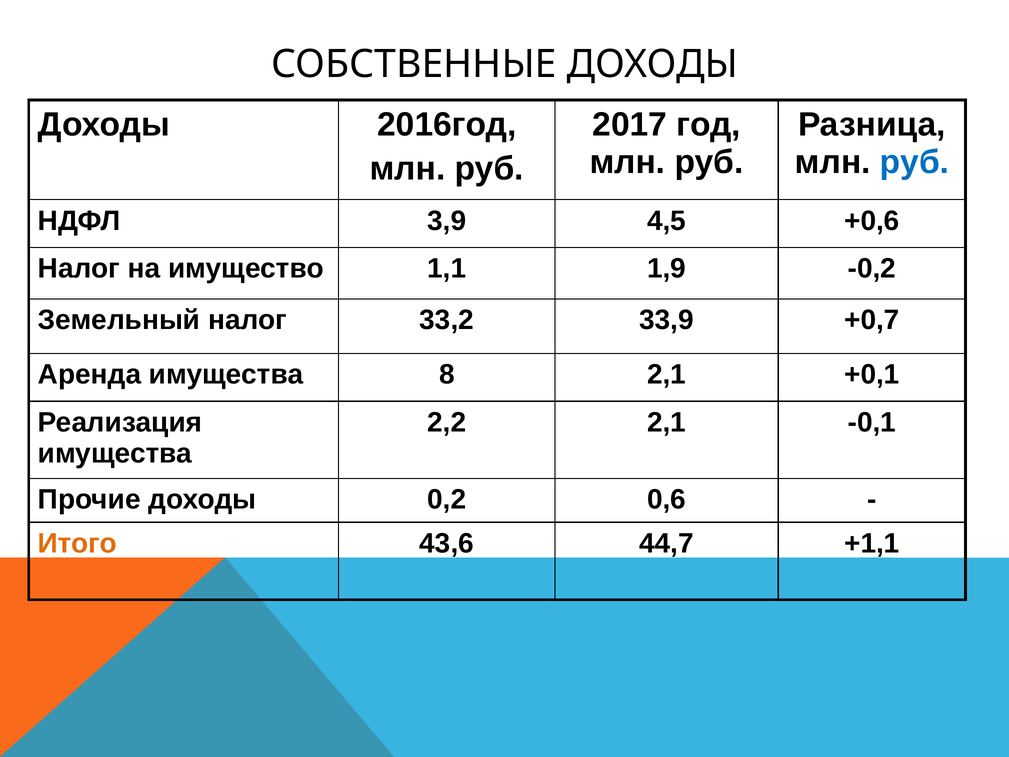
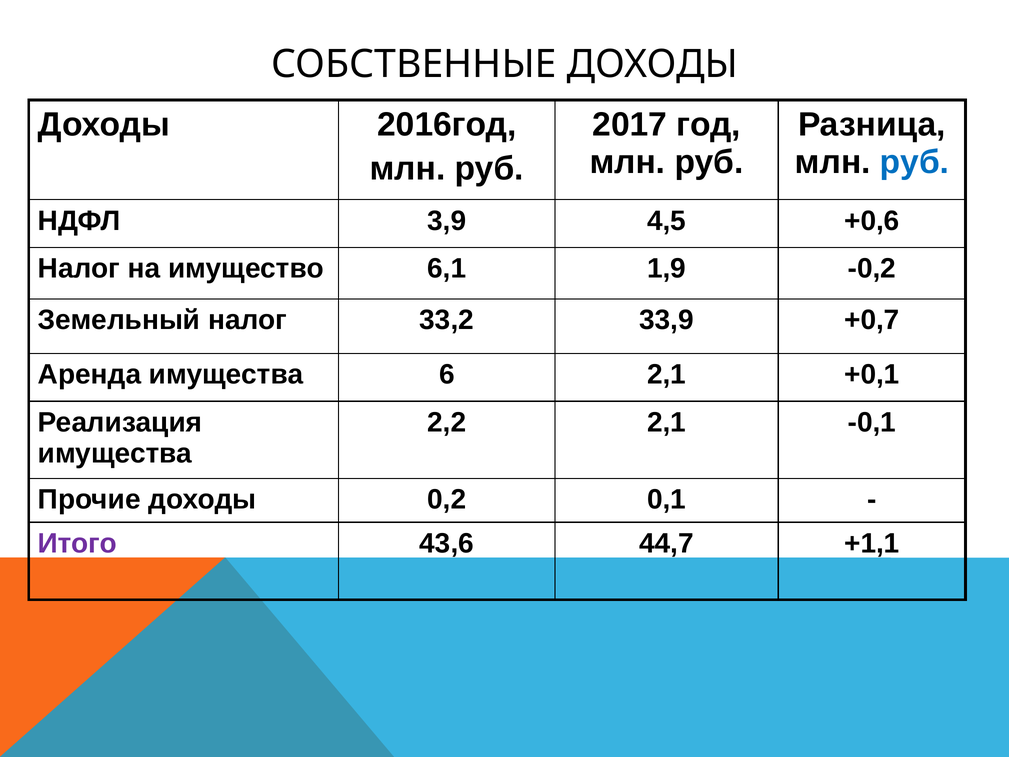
1,1: 1,1 -> 6,1
8: 8 -> 6
0,6: 0,6 -> 0,1
Итого colour: orange -> purple
